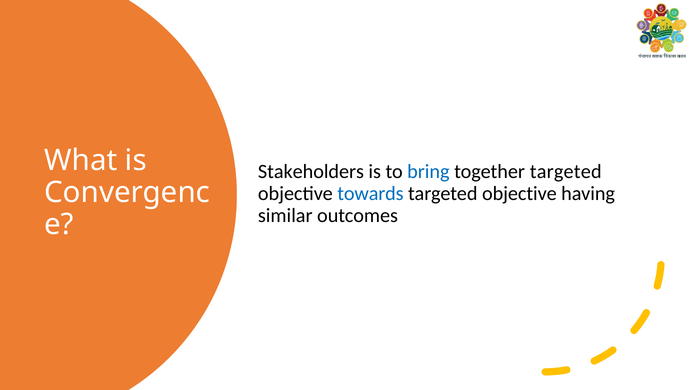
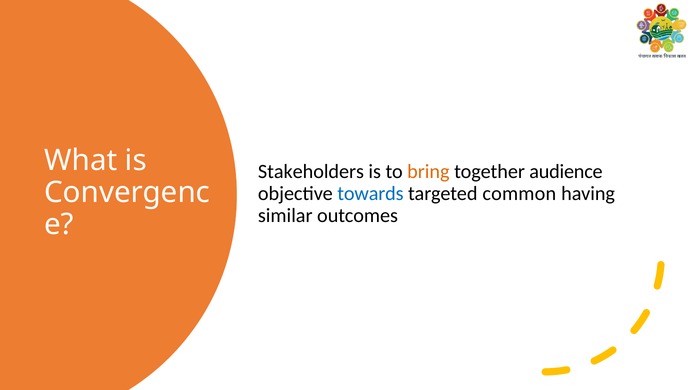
bring colour: blue -> orange
together targeted: targeted -> audience
objective at (519, 193): objective -> common
